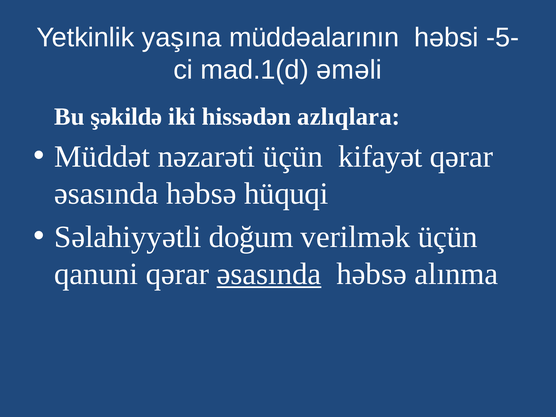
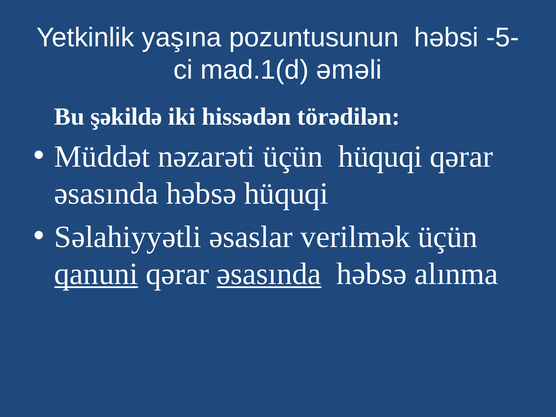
müddəalarının: müddəalarının -> pozuntusunun
azlıqlara: azlıqlara -> törədilən
üçün kifayət: kifayət -> hüquqi
doğum: doğum -> əsaslar
qanuni underline: none -> present
